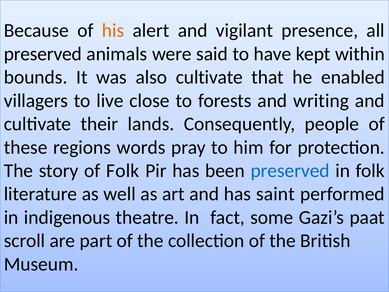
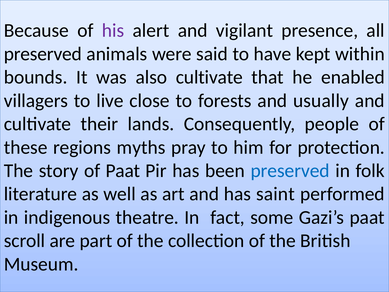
his colour: orange -> purple
writing: writing -> usually
words: words -> myths
of Folk: Folk -> Paat
